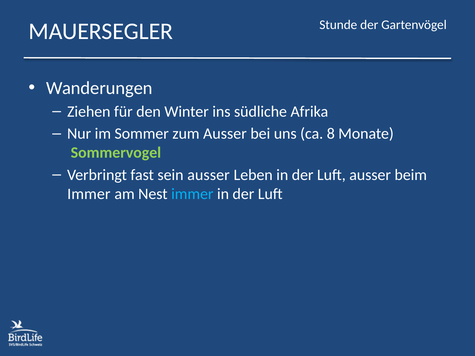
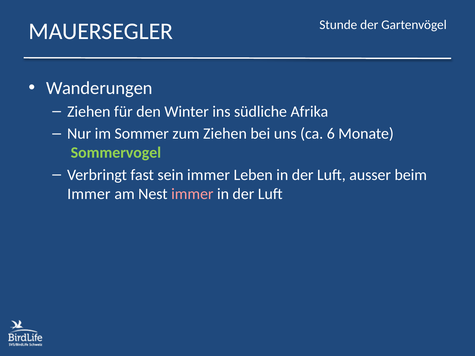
zum Ausser: Ausser -> Ziehen
8: 8 -> 6
sein ausser: ausser -> immer
immer at (192, 194) colour: light blue -> pink
